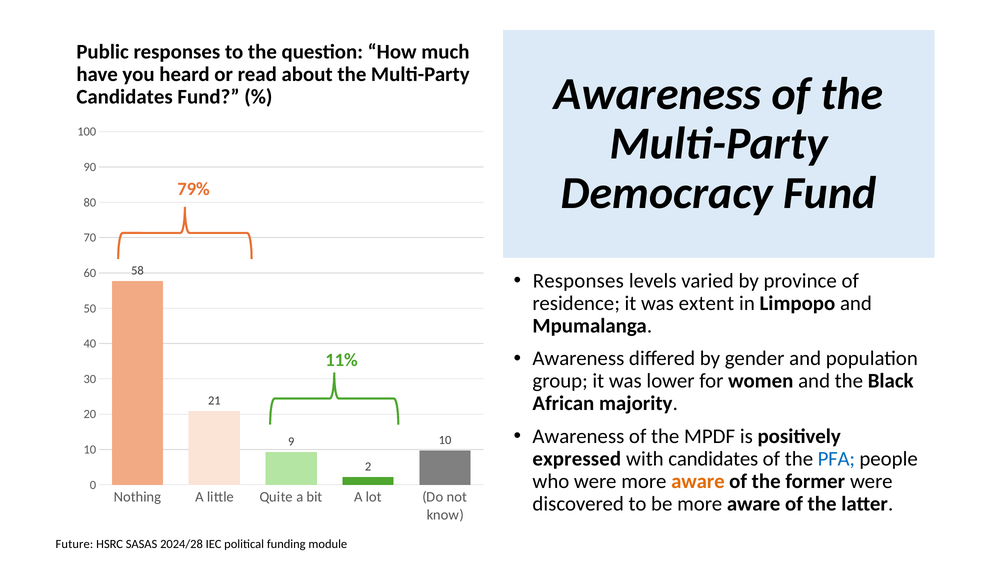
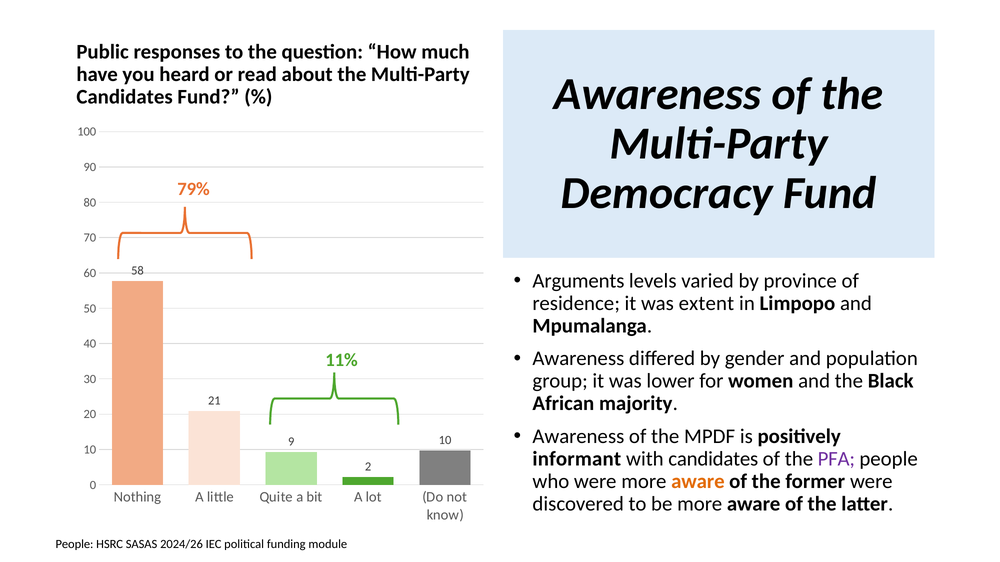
Responses at (578, 281): Responses -> Arguments
expressed: expressed -> informant
PFA colour: blue -> purple
Future at (74, 545): Future -> People
2024/28: 2024/28 -> 2024/26
